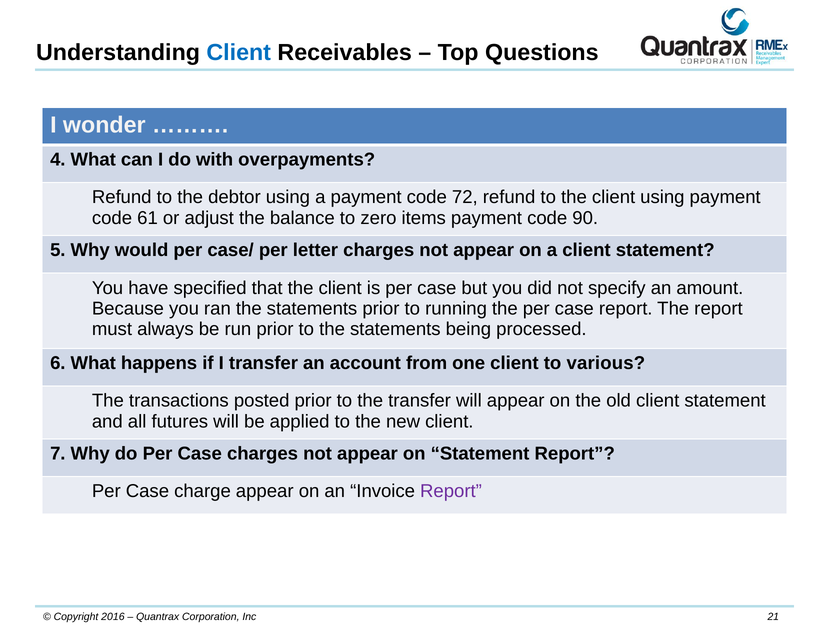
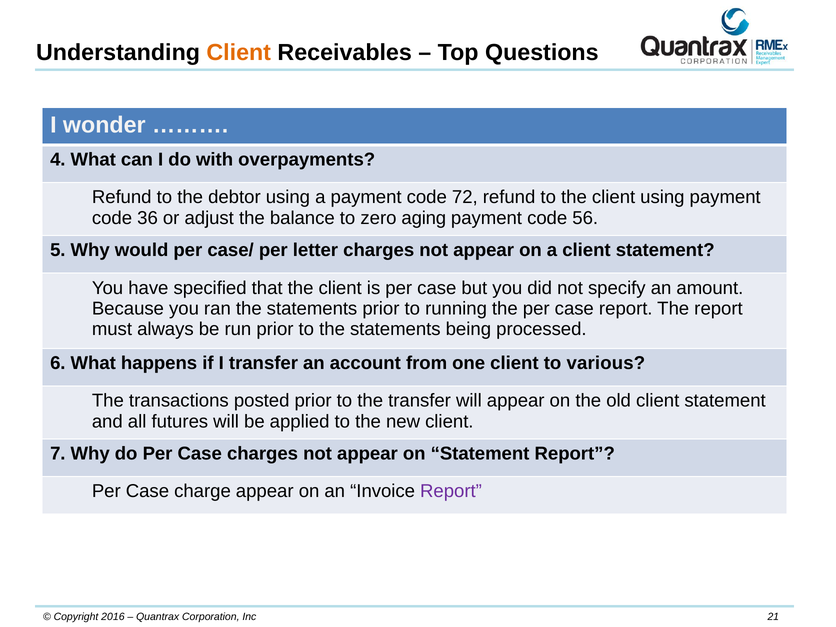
Client at (239, 53) colour: blue -> orange
61: 61 -> 36
items: items -> aging
90: 90 -> 56
